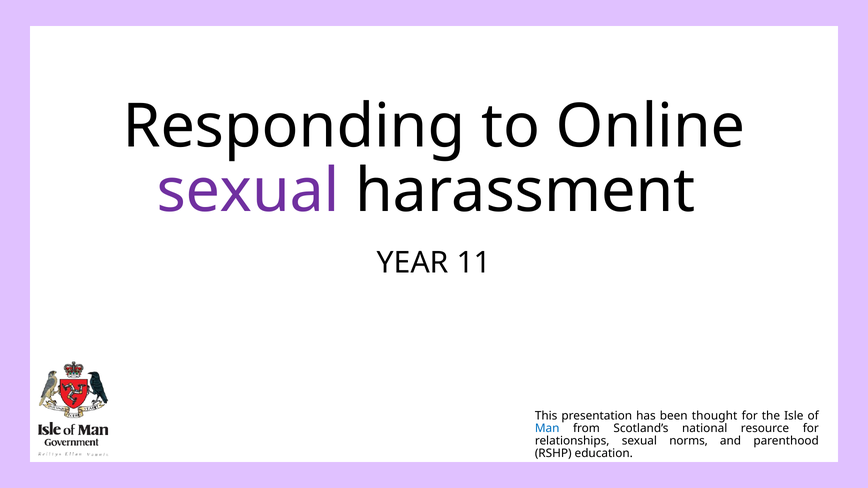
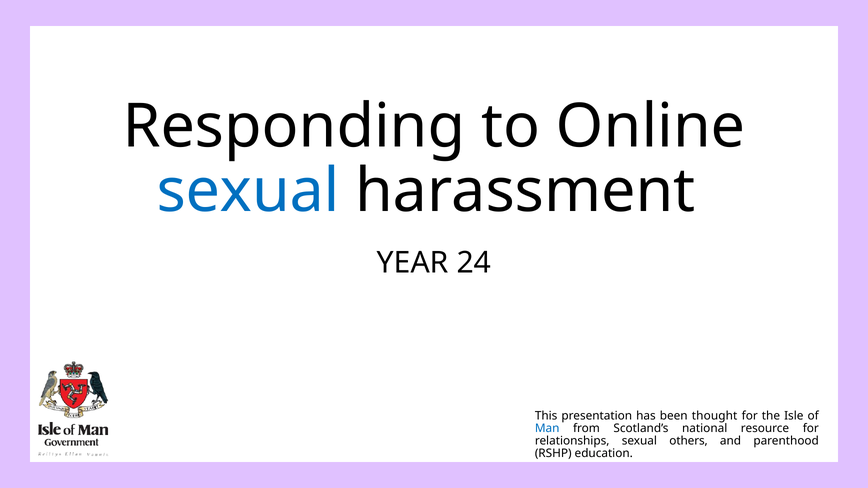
sexual at (248, 191) colour: purple -> blue
11: 11 -> 24
norms: norms -> others
